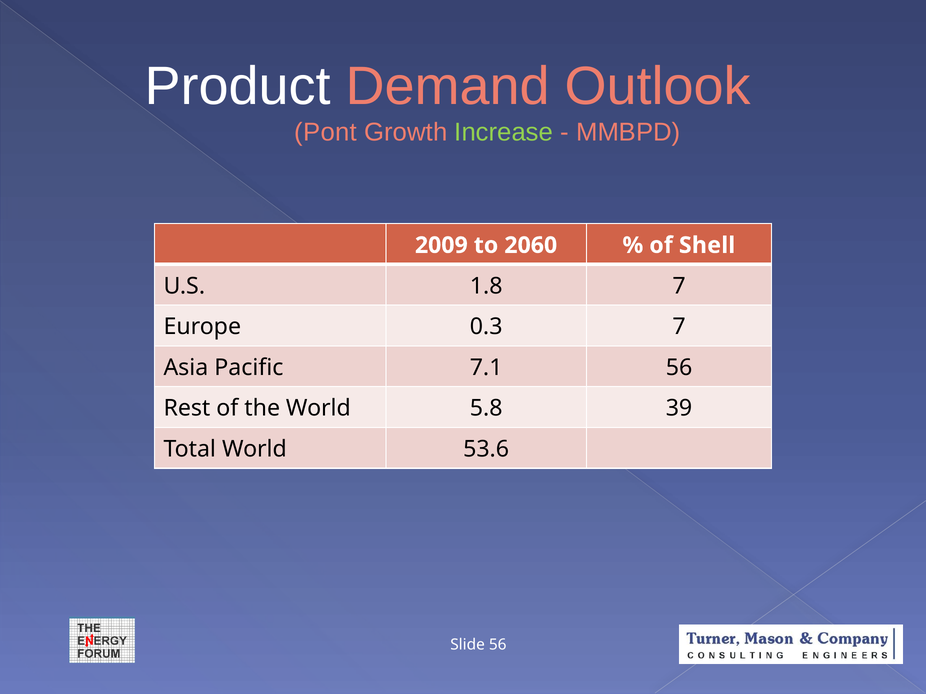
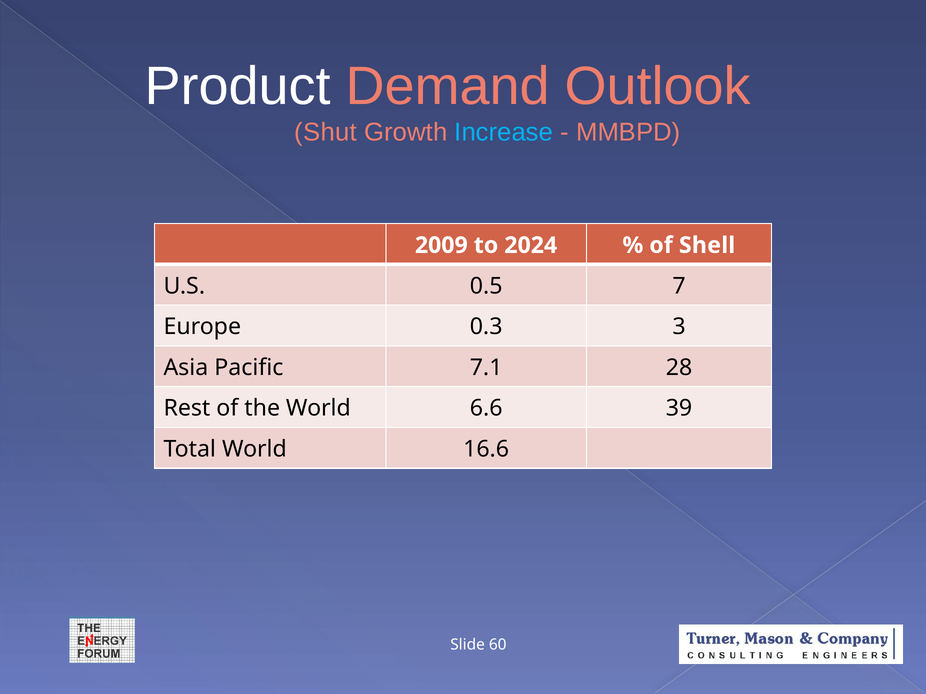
Pont: Pont -> Shut
Increase colour: light green -> light blue
2060: 2060 -> 2024
1.8: 1.8 -> 0.5
0.3 7: 7 -> 3
7.1 56: 56 -> 28
5.8: 5.8 -> 6.6
53.6: 53.6 -> 16.6
Slide 56: 56 -> 60
